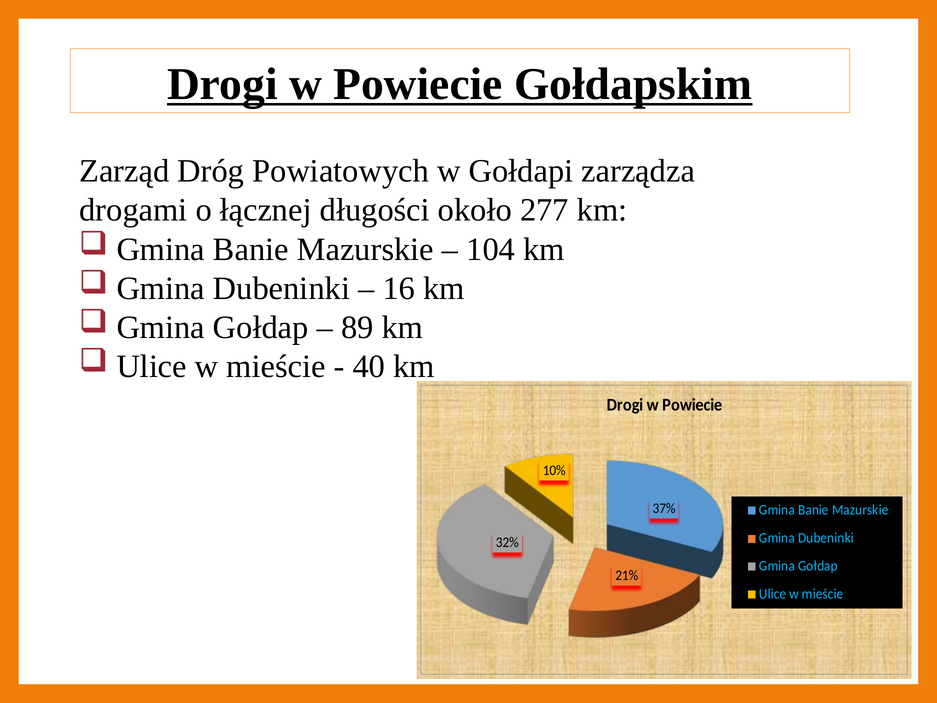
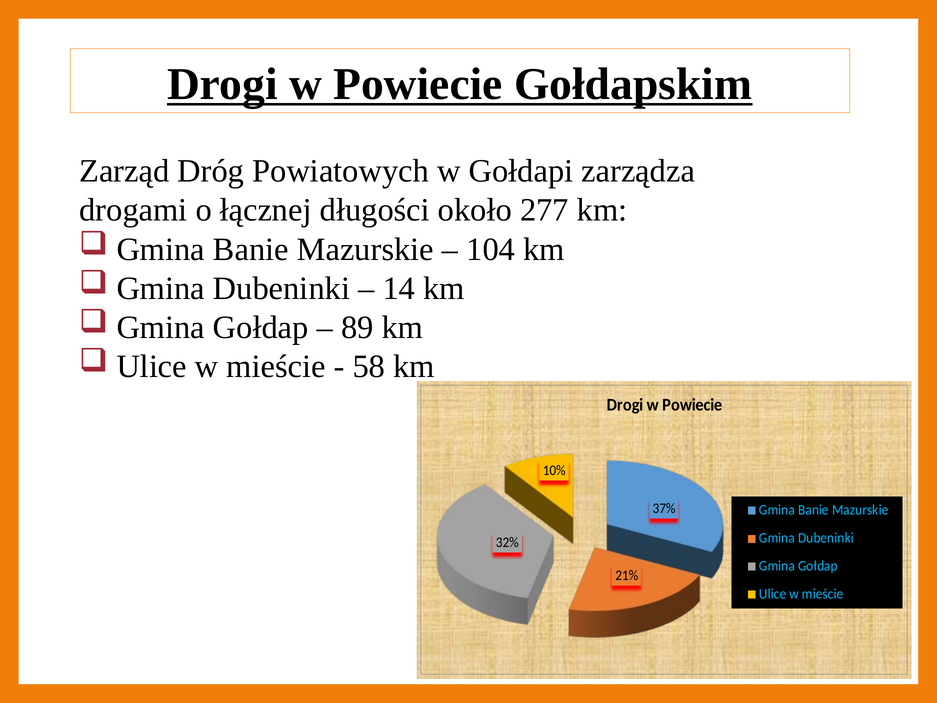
16: 16 -> 14
40: 40 -> 58
